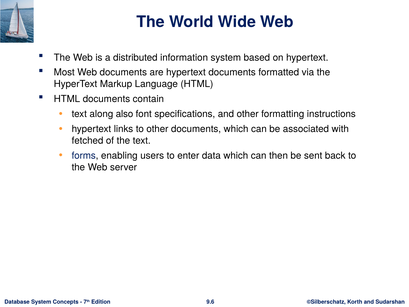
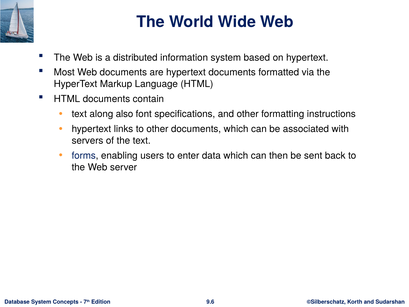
fetched: fetched -> servers
